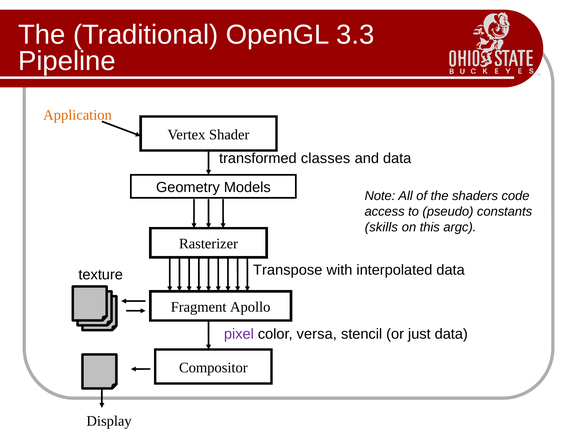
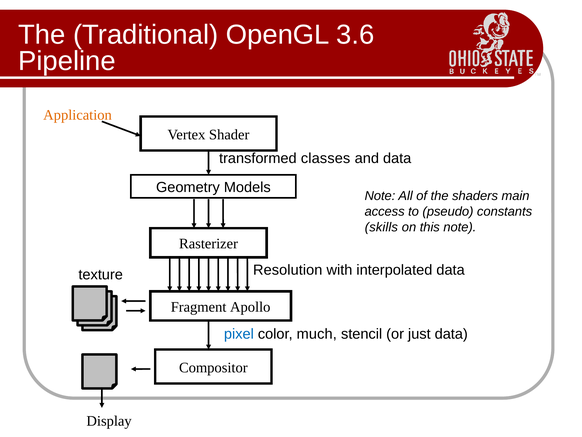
3.3: 3.3 -> 3.6
code: code -> main
this argc: argc -> note
Transpose: Transpose -> Resolution
pixel colour: purple -> blue
versa: versa -> much
